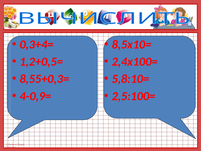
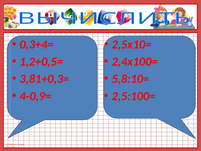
8,5х10=: 8,5х10= -> 2,5х10=
8,55+0,3=: 8,55+0,3= -> 3,81+0,3=
